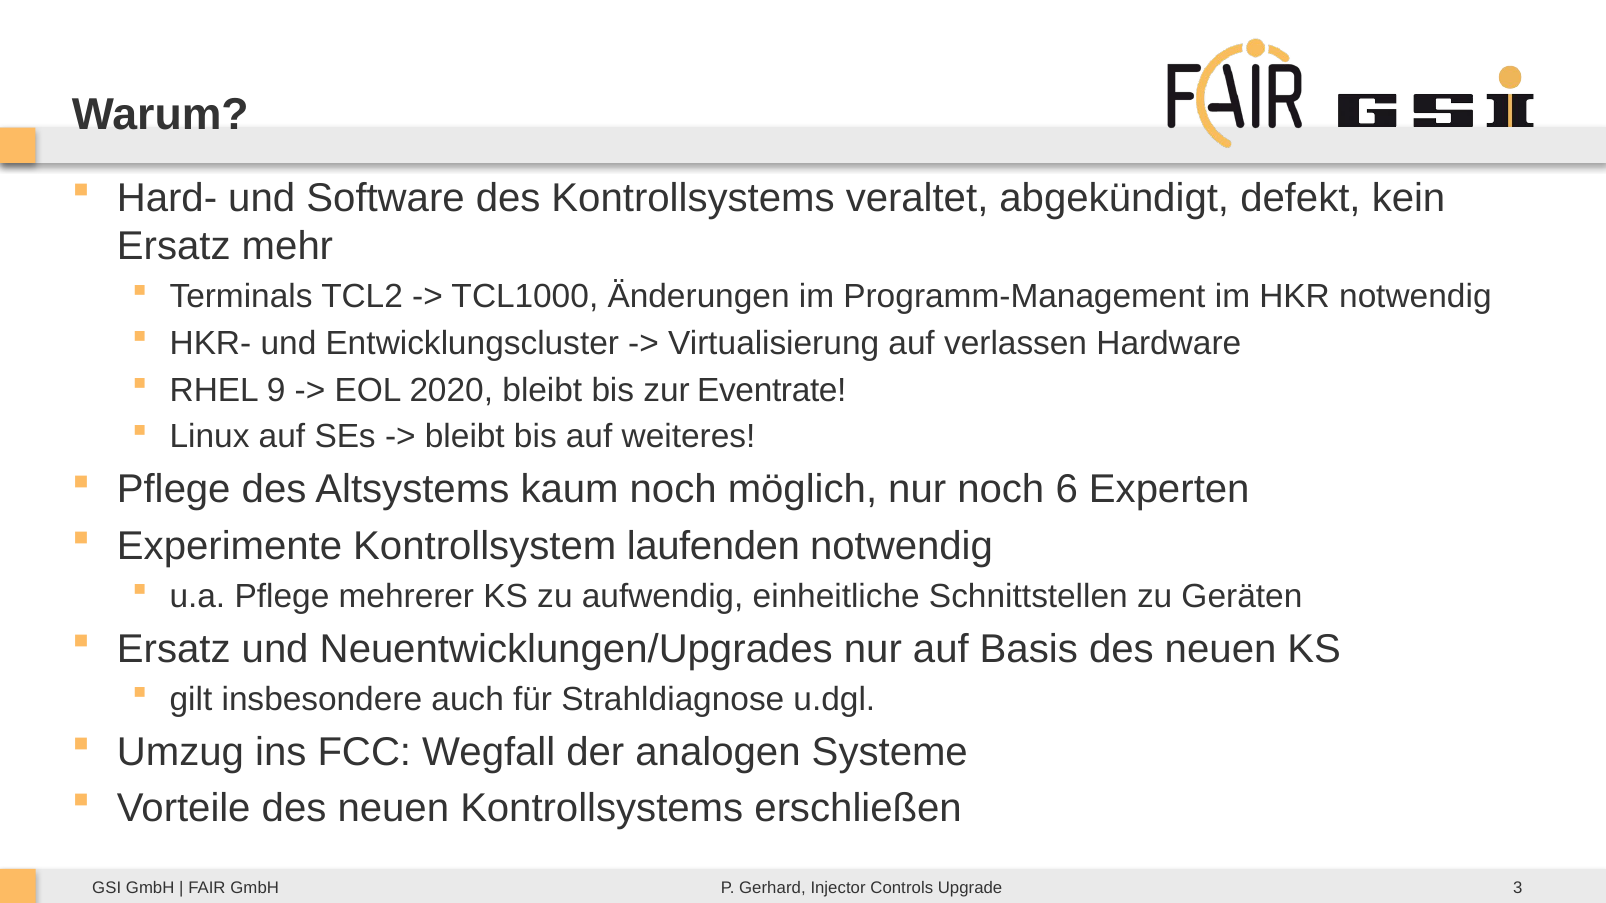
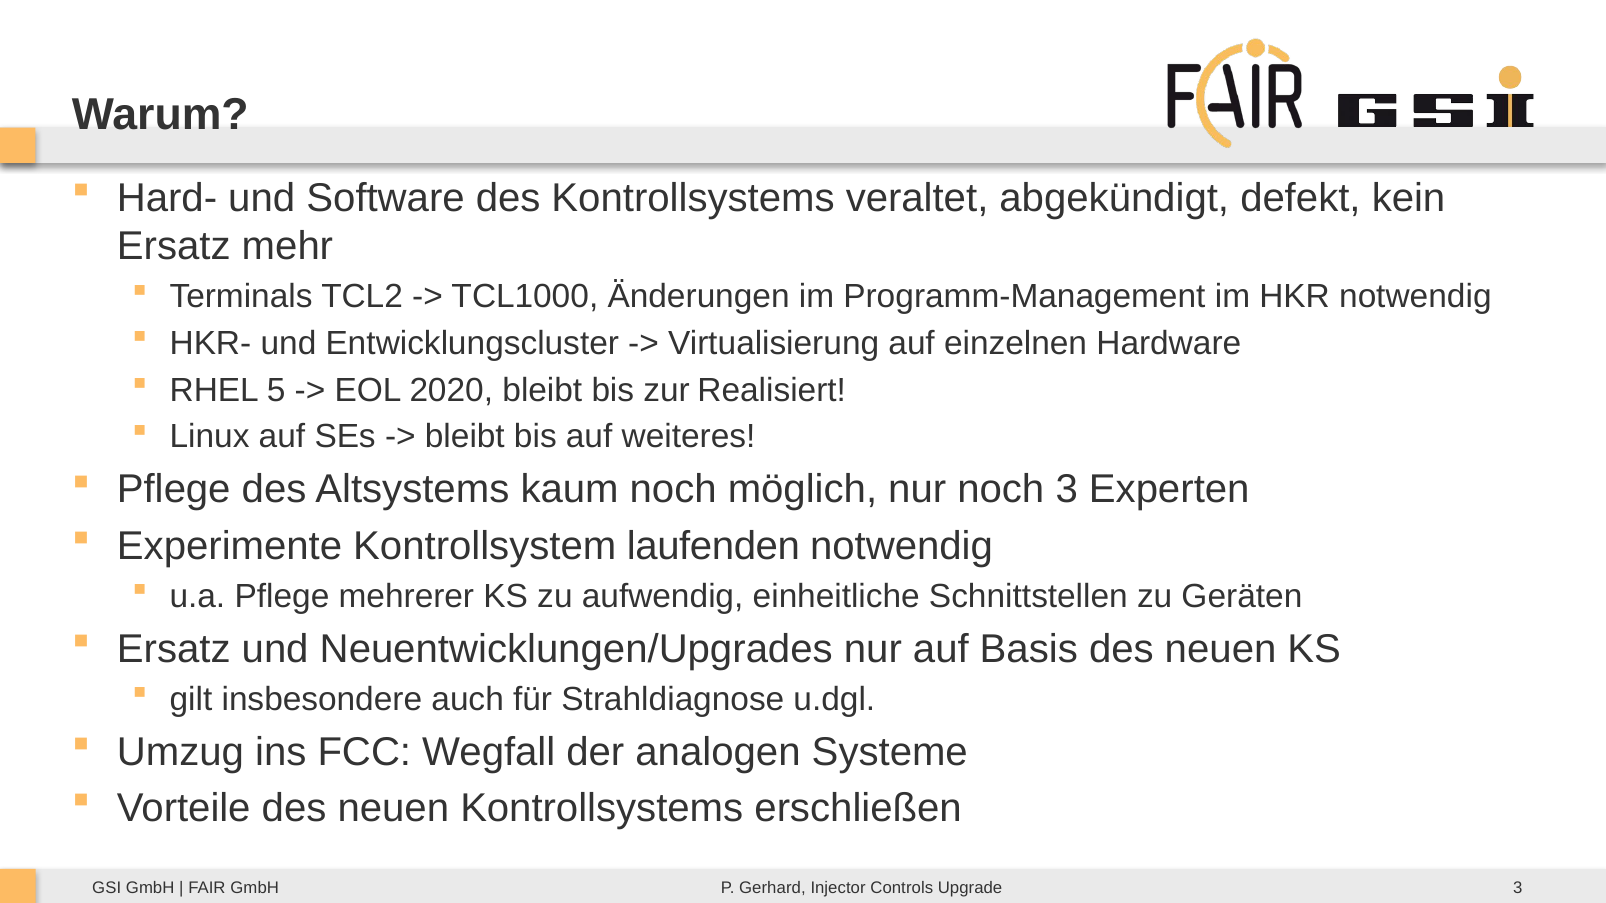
verlassen: verlassen -> einzelnen
9: 9 -> 5
Eventrate: Eventrate -> Realisiert
noch 6: 6 -> 3
